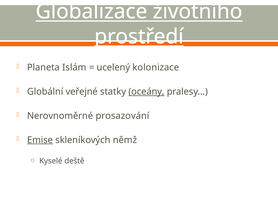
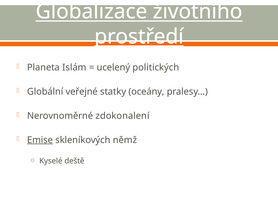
kolonizace: kolonizace -> politických
oceány underline: present -> none
prosazování: prosazování -> zdokonalení
